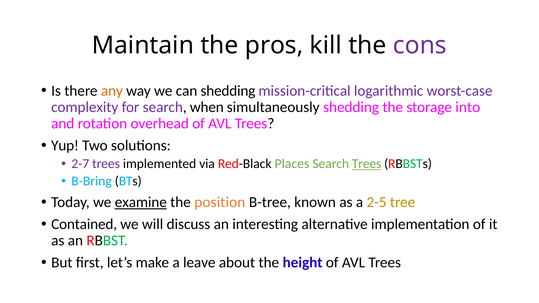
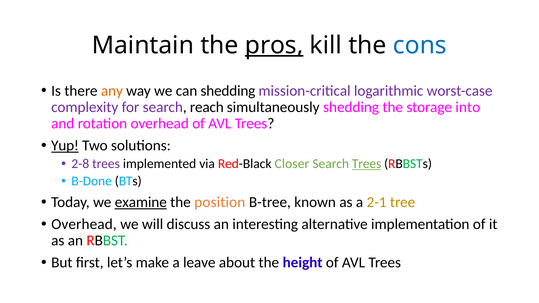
pros underline: none -> present
cons colour: purple -> blue
when: when -> reach
Yup underline: none -> present
2-7: 2-7 -> 2-8
Places: Places -> Closer
B-Bring: B-Bring -> B-Done
2-5: 2-5 -> 2-1
Contained at (84, 224): Contained -> Overhead
